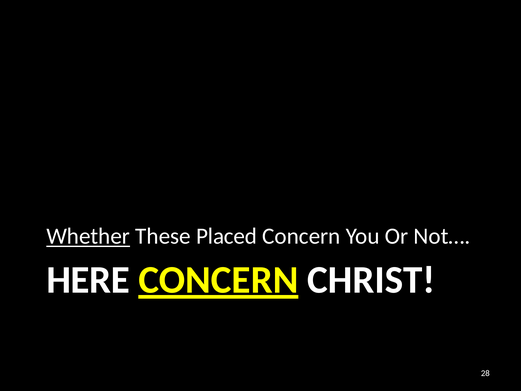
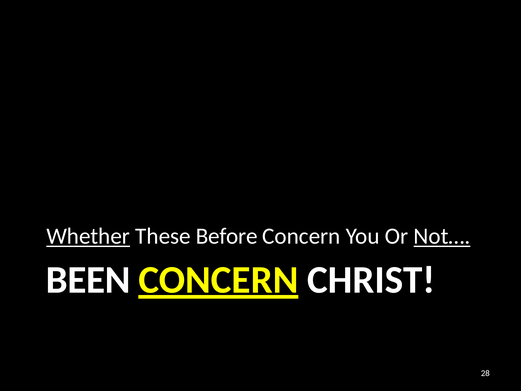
Placed: Placed -> Before
Not… underline: none -> present
HERE: HERE -> BEEN
